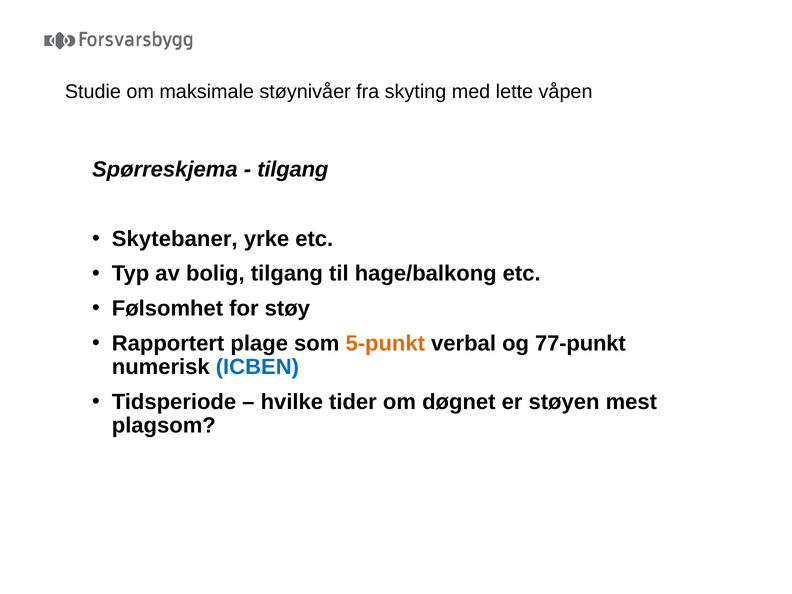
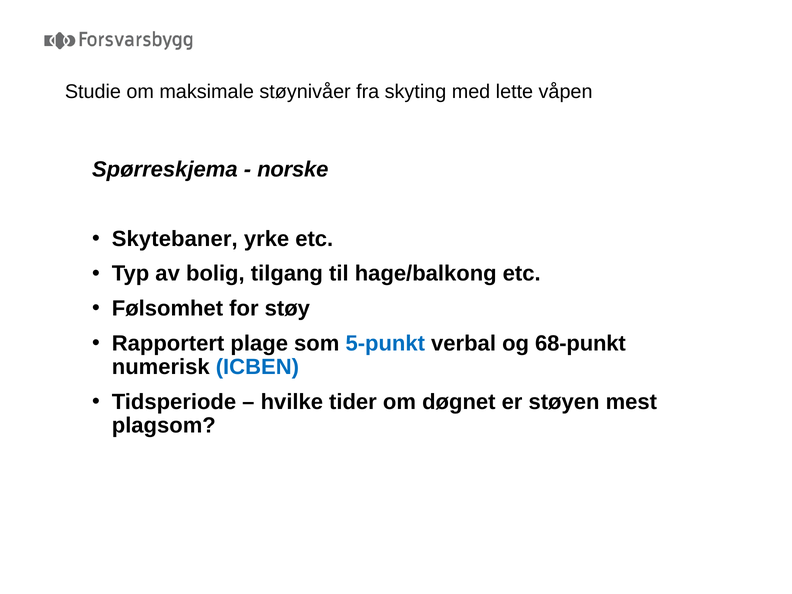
tilgang at (293, 169): tilgang -> norske
5-punkt colour: orange -> blue
77-punkt: 77-punkt -> 68-punkt
